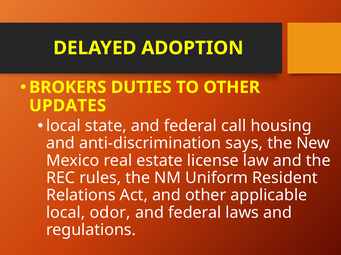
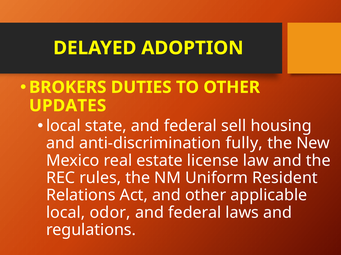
call: call -> sell
says: says -> fully
